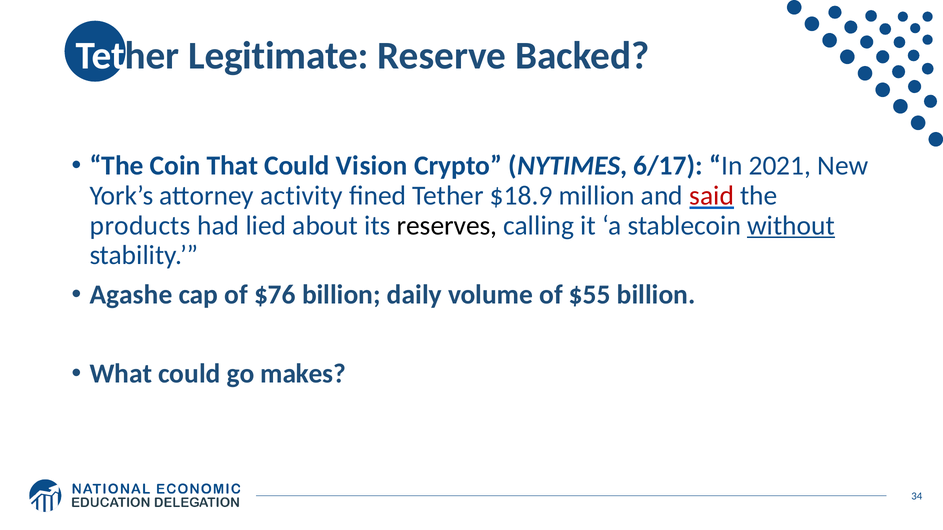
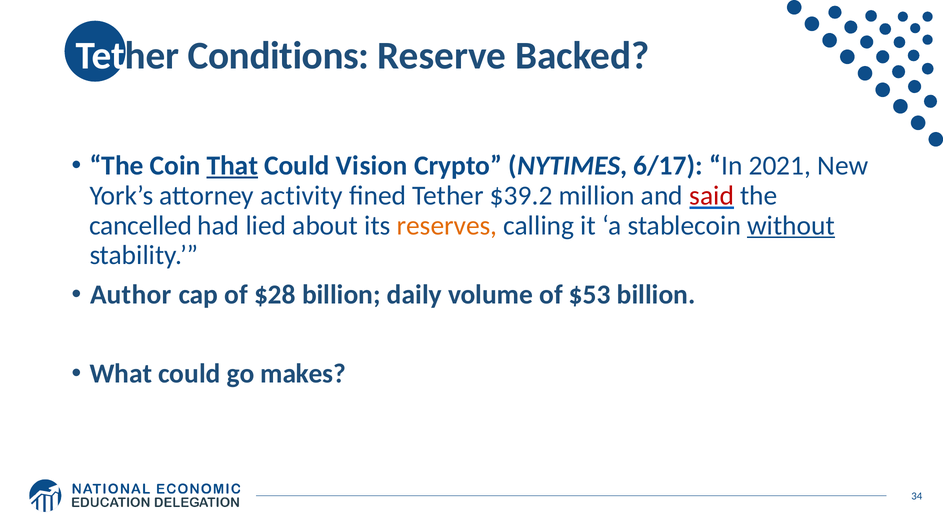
Legitimate: Legitimate -> Conditions
That underline: none -> present
$18.9: $18.9 -> $39.2
products: products -> cancelled
reserves colour: black -> orange
Agashe: Agashe -> Author
$76: $76 -> $28
$55: $55 -> $53
